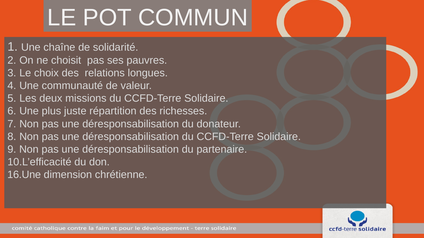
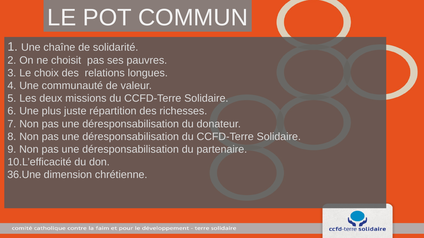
16.Une: 16.Une -> 36.Une
